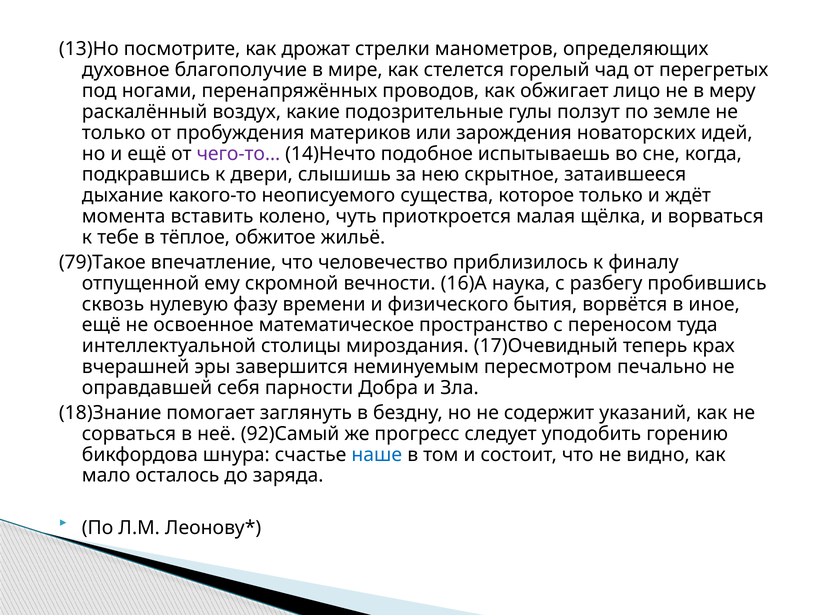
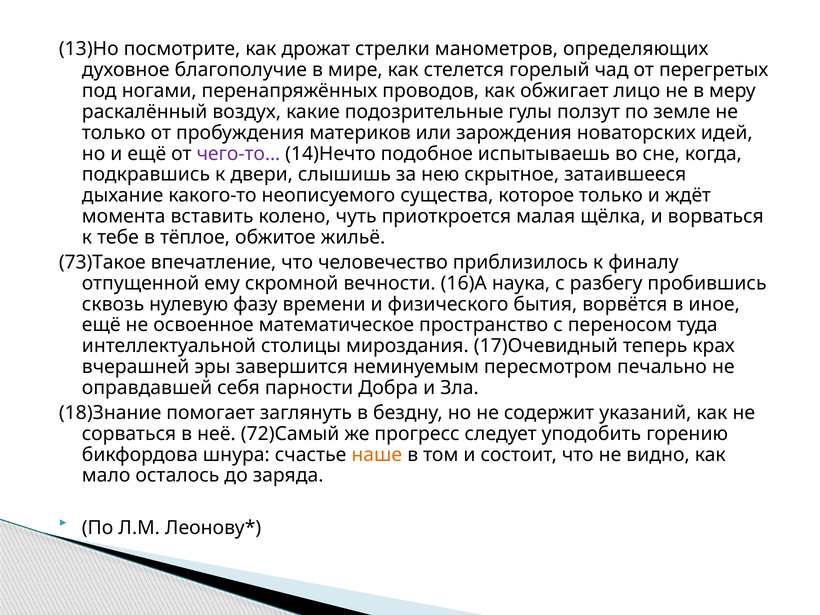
79)Такое: 79)Такое -> 73)Такое
92)Самый: 92)Самый -> 72)Самый
наше colour: blue -> orange
